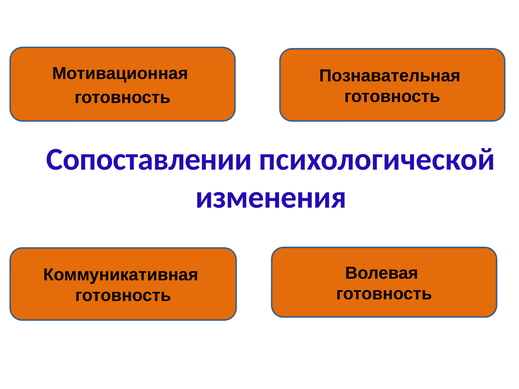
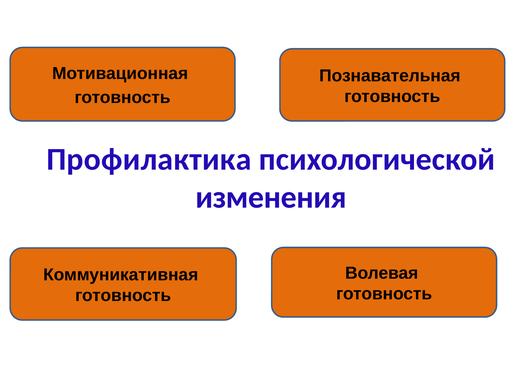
Сопоставлении: Сопоставлении -> Профилактика
